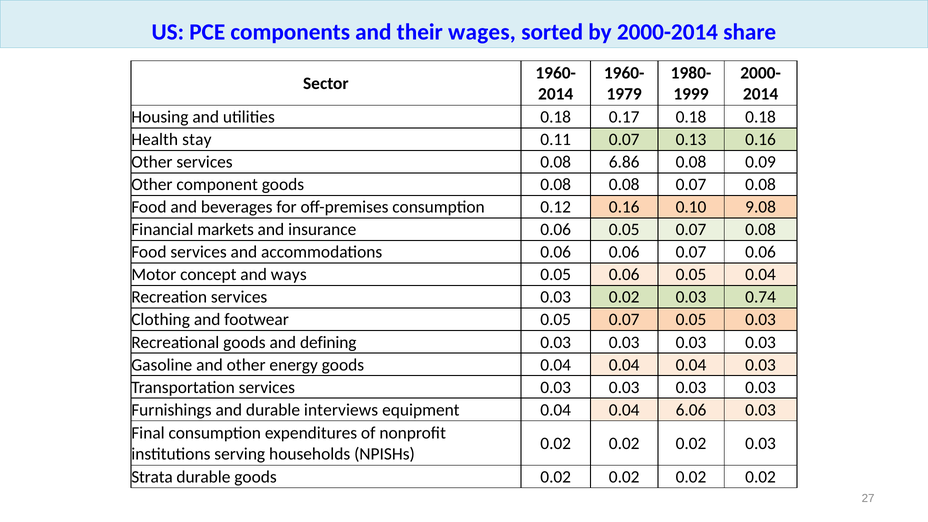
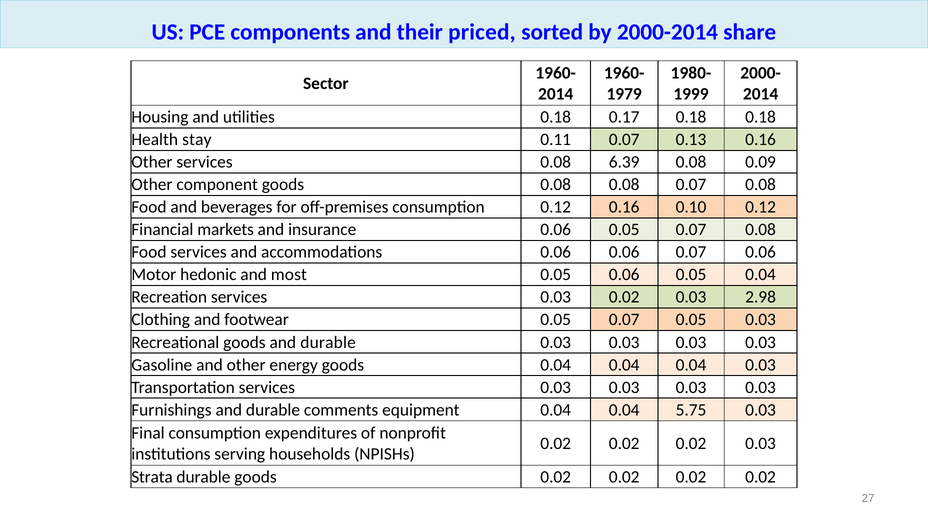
wages: wages -> priced
6.86: 6.86 -> 6.39
0.10 9.08: 9.08 -> 0.12
concept: concept -> hedonic
ways: ways -> most
0.74: 0.74 -> 2.98
goods and defining: defining -> durable
interviews: interviews -> comments
6.06: 6.06 -> 5.75
